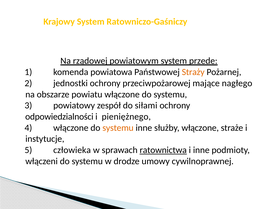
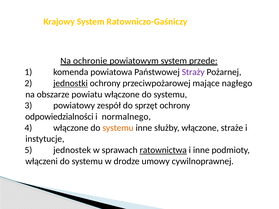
rządowej: rządowej -> ochronie
Straży colour: orange -> purple
jednostki underline: none -> present
siłami: siłami -> sprzęt
pieniężnego: pieniężnego -> normalnego
człowieka: człowieka -> jednostek
